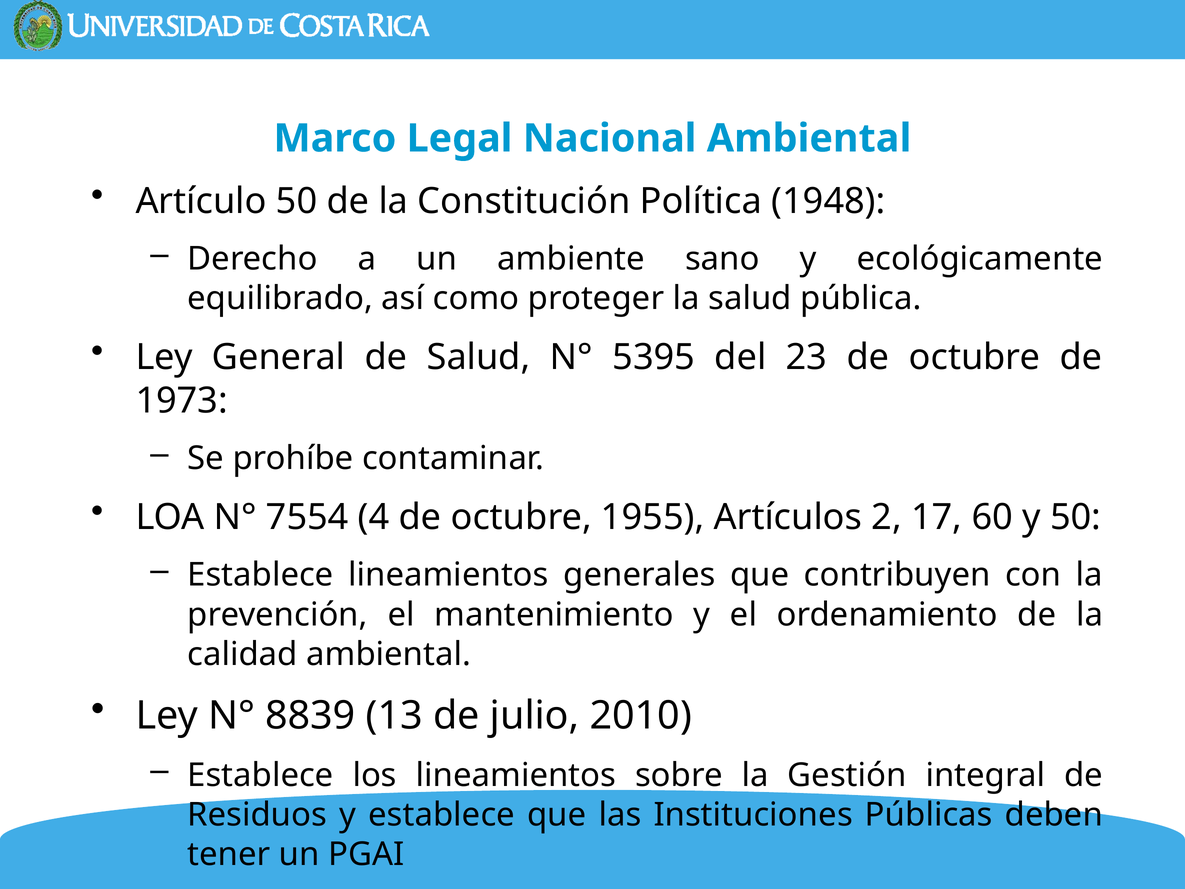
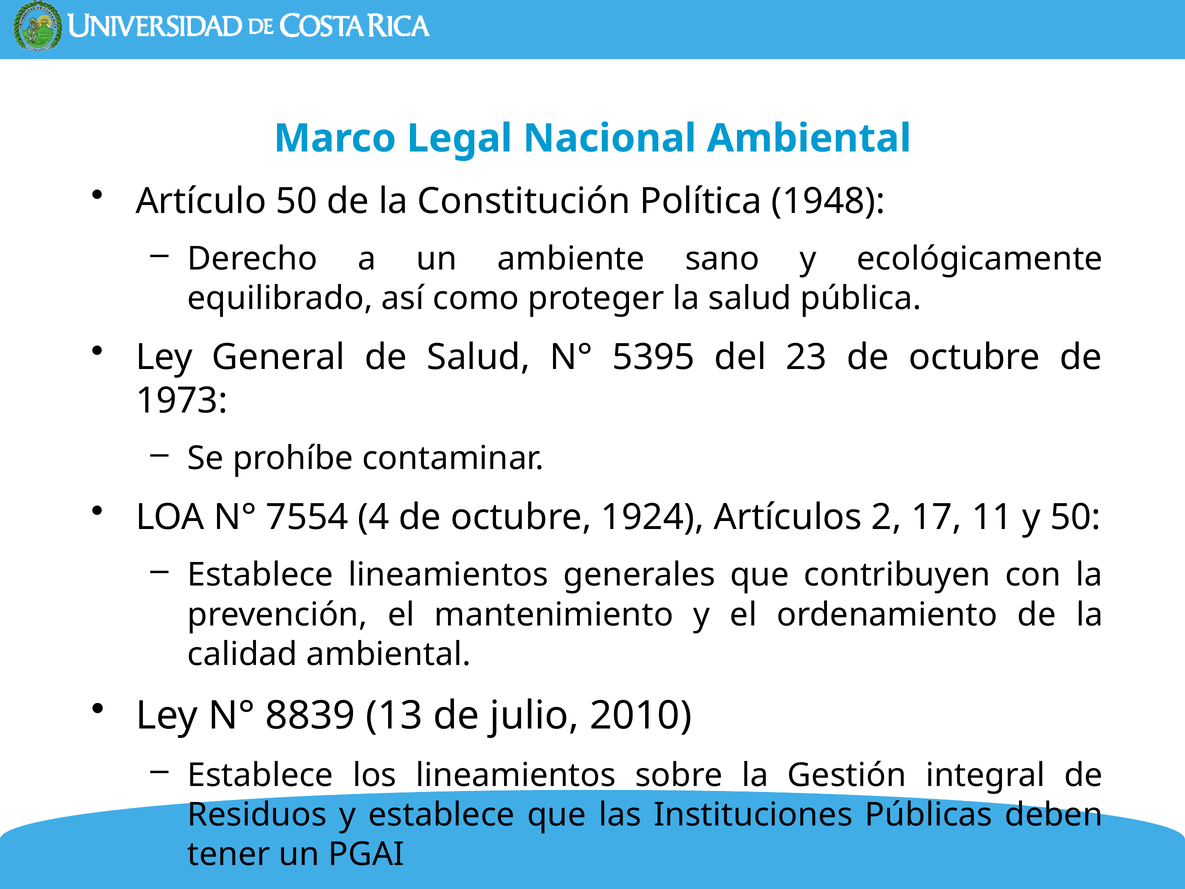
1955: 1955 -> 1924
60: 60 -> 11
